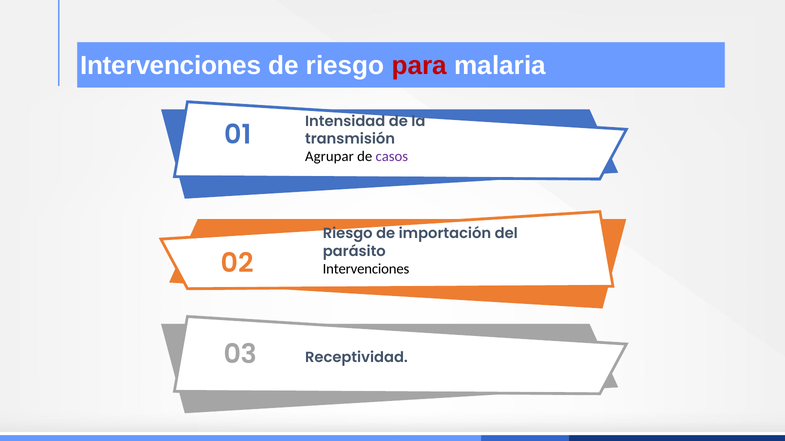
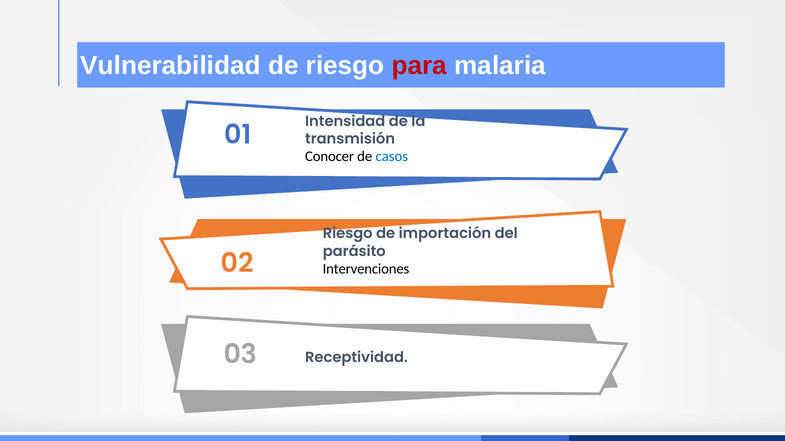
Intervenciones at (171, 66): Intervenciones -> Vulnerabilidad
Agrupar: Agrupar -> Conocer
casos colour: purple -> blue
